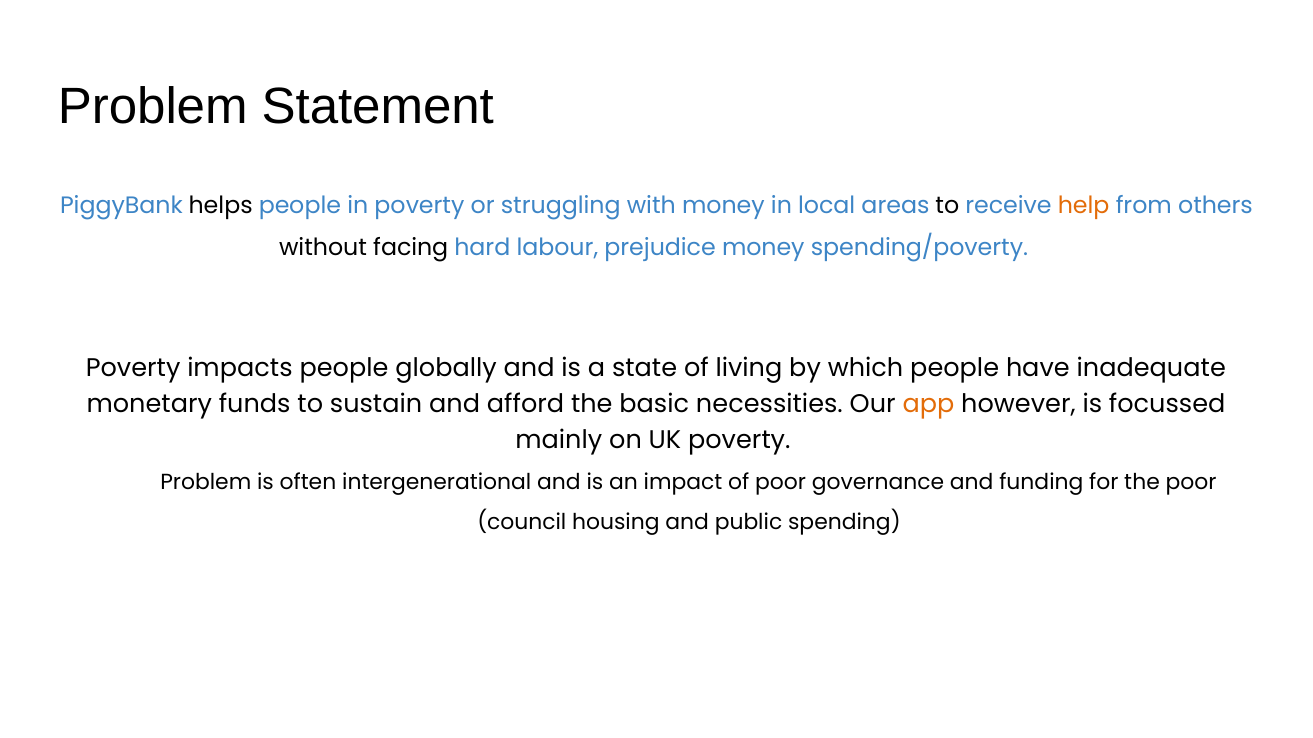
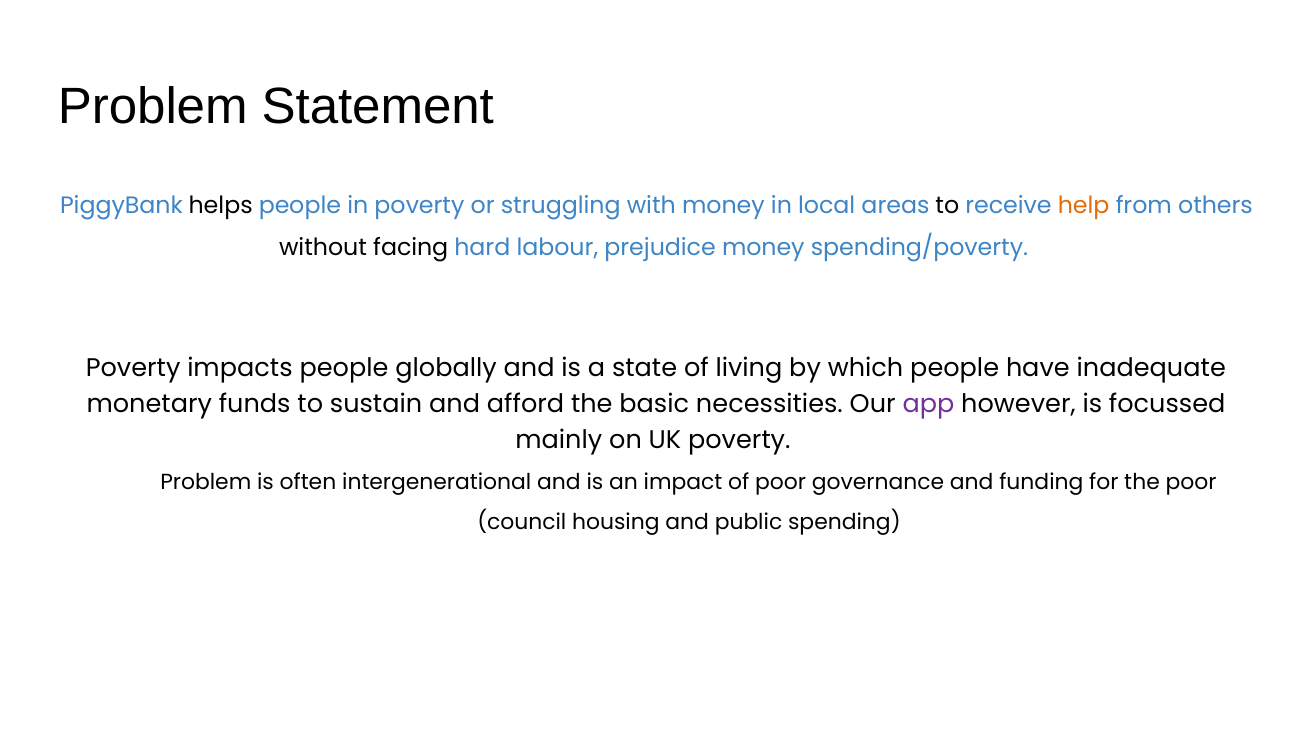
app colour: orange -> purple
